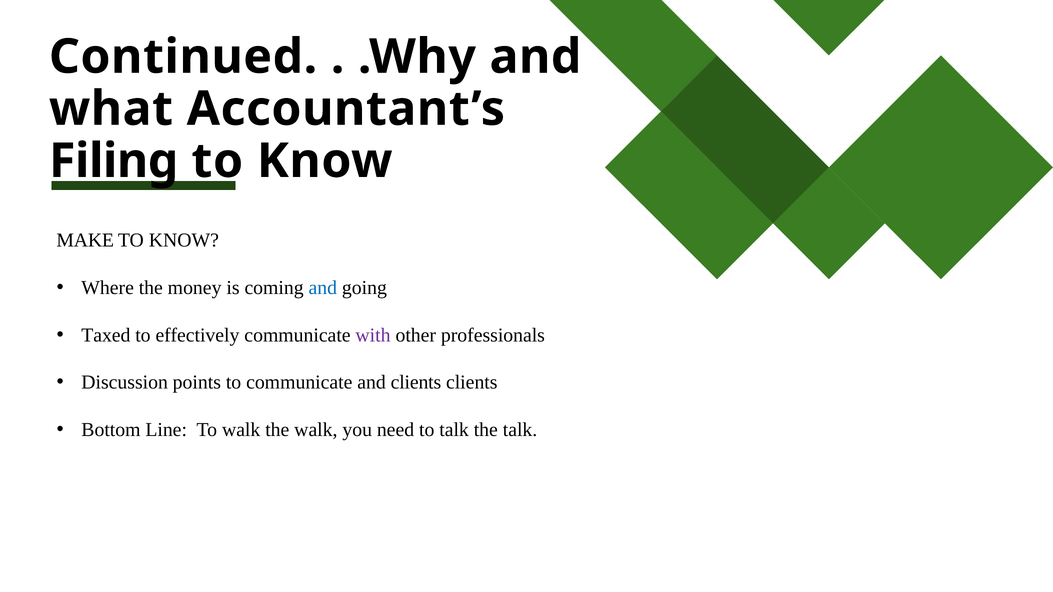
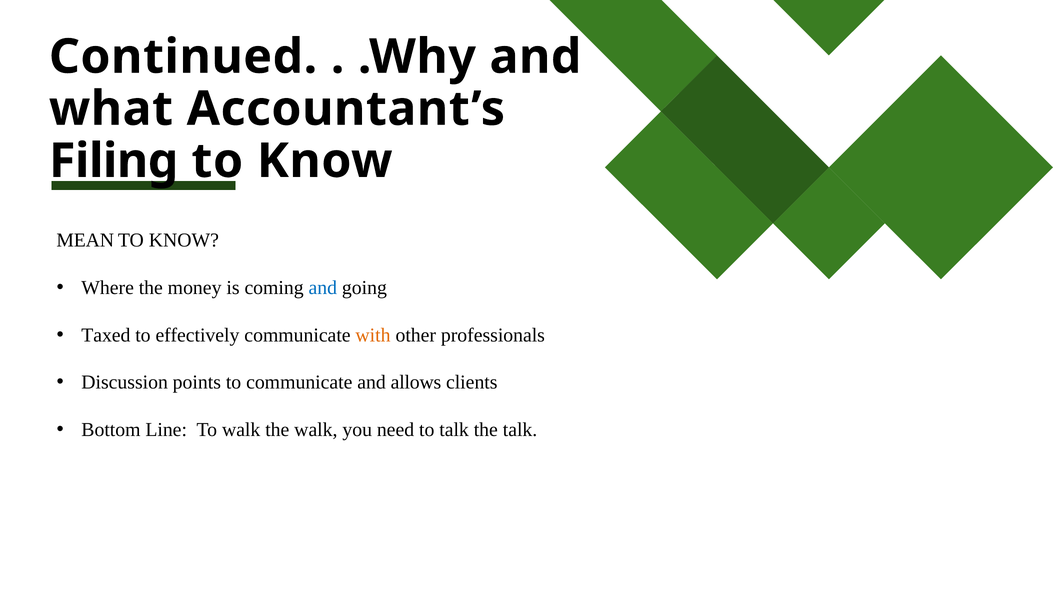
MAKE: MAKE -> MEAN
with colour: purple -> orange
and clients: clients -> allows
